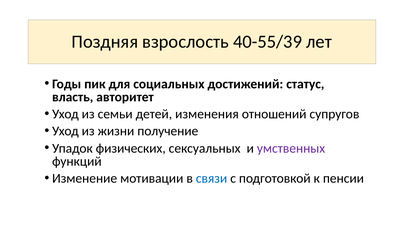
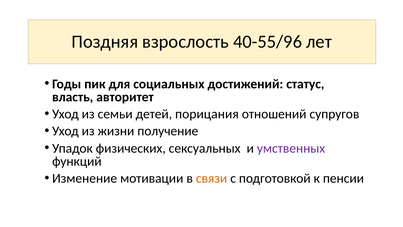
40-55/39: 40-55/39 -> 40-55/96
изменения: изменения -> порицания
связи colour: blue -> orange
